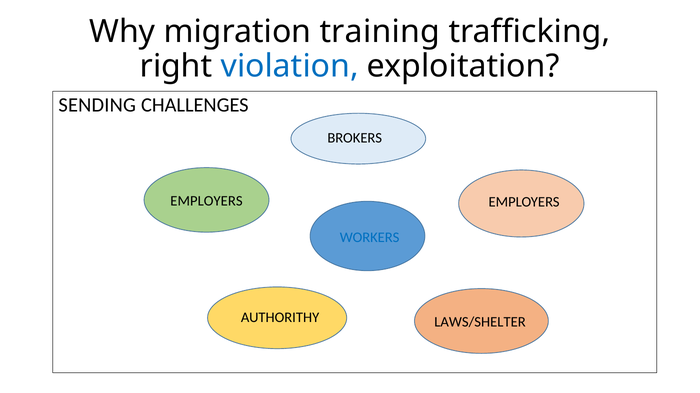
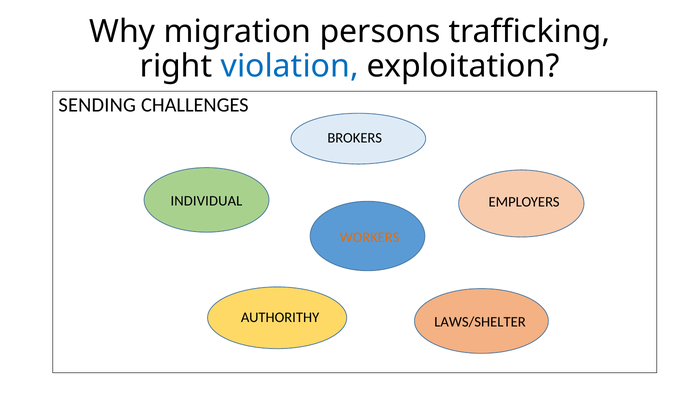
training: training -> persons
EMPLOYERS at (206, 201): EMPLOYERS -> INDIVIDUAL
WORKERS colour: blue -> orange
